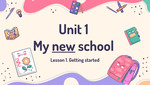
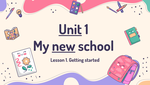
Unit underline: none -> present
